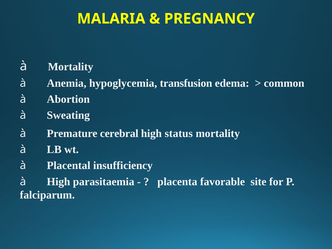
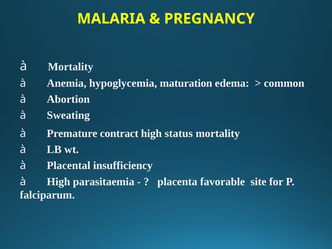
transfusion: transfusion -> maturation
cerebral: cerebral -> contract
